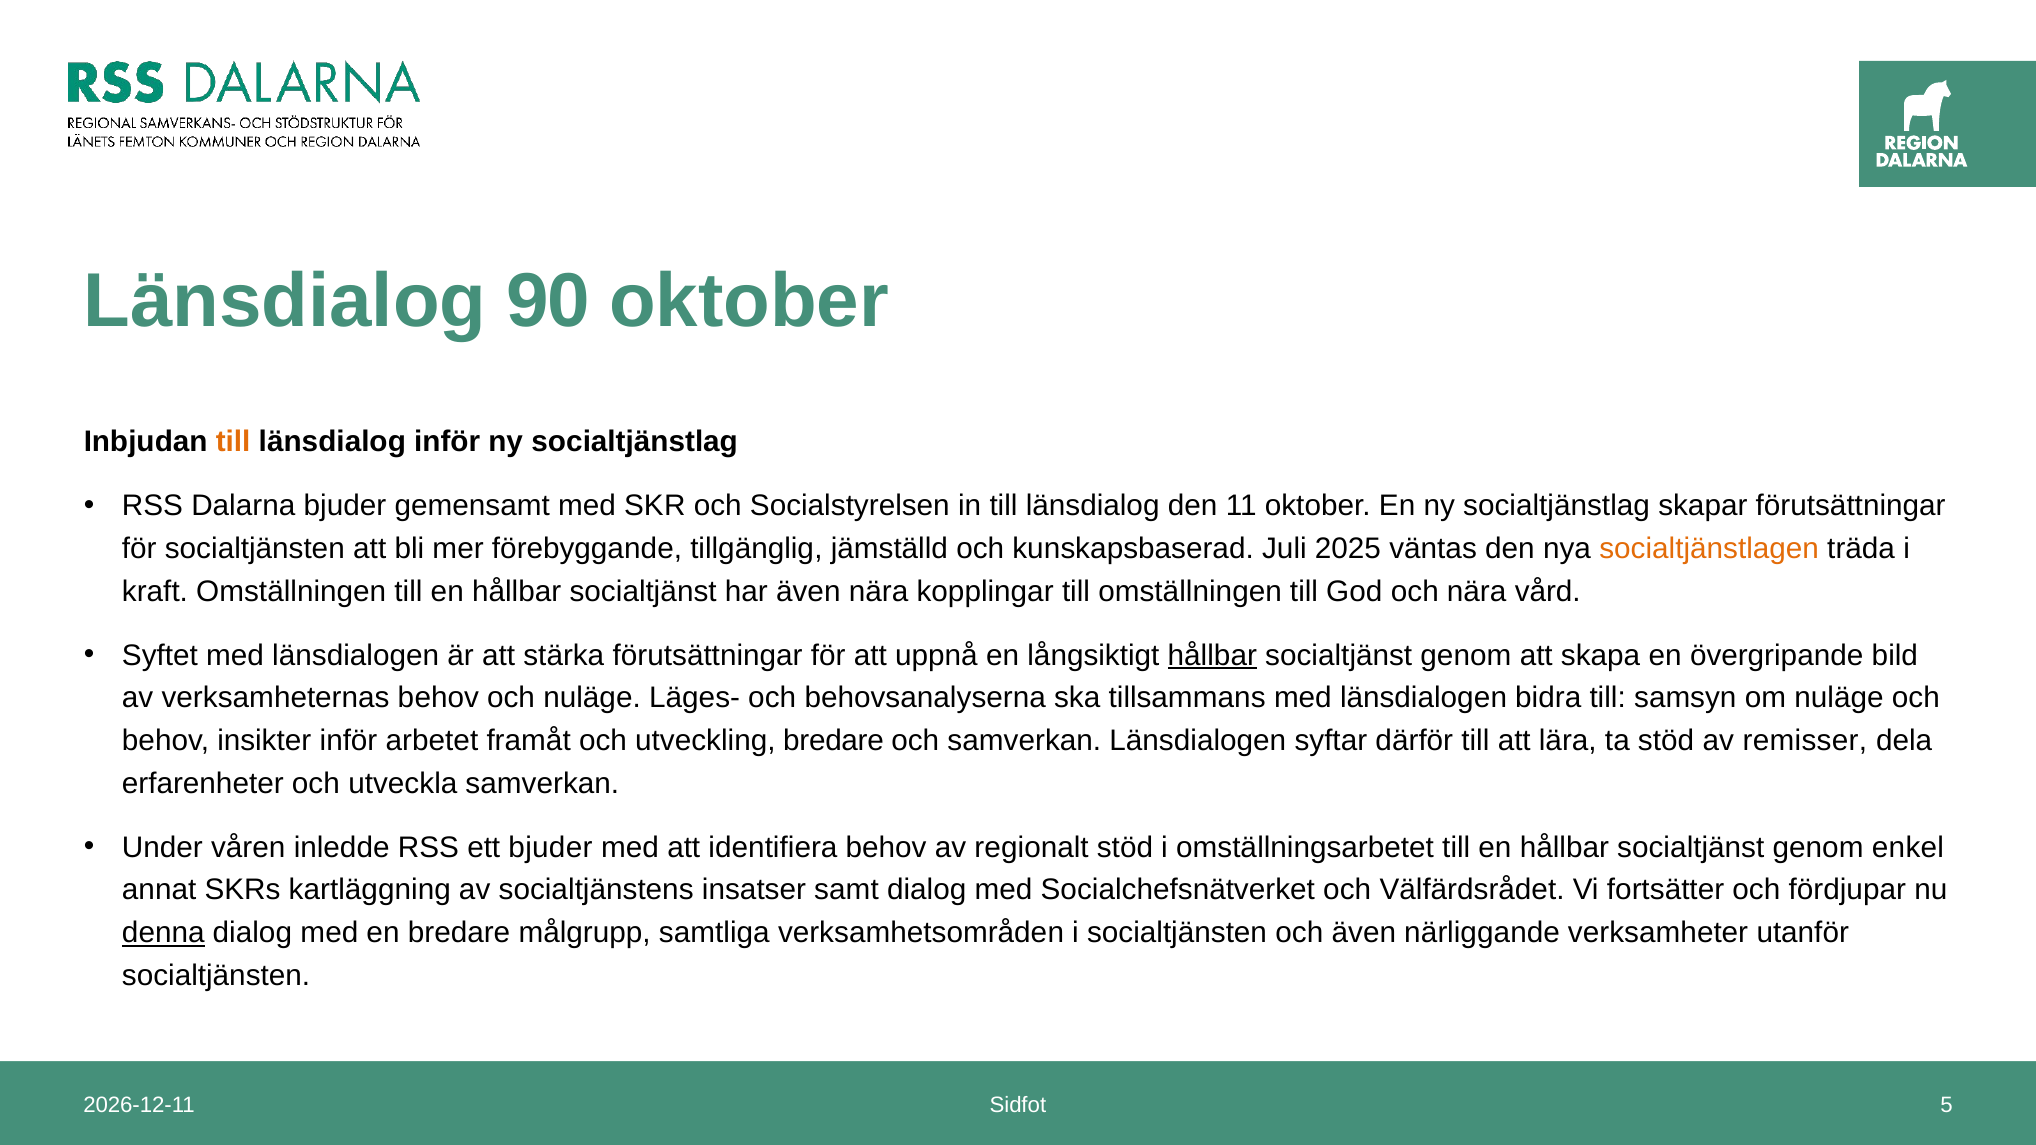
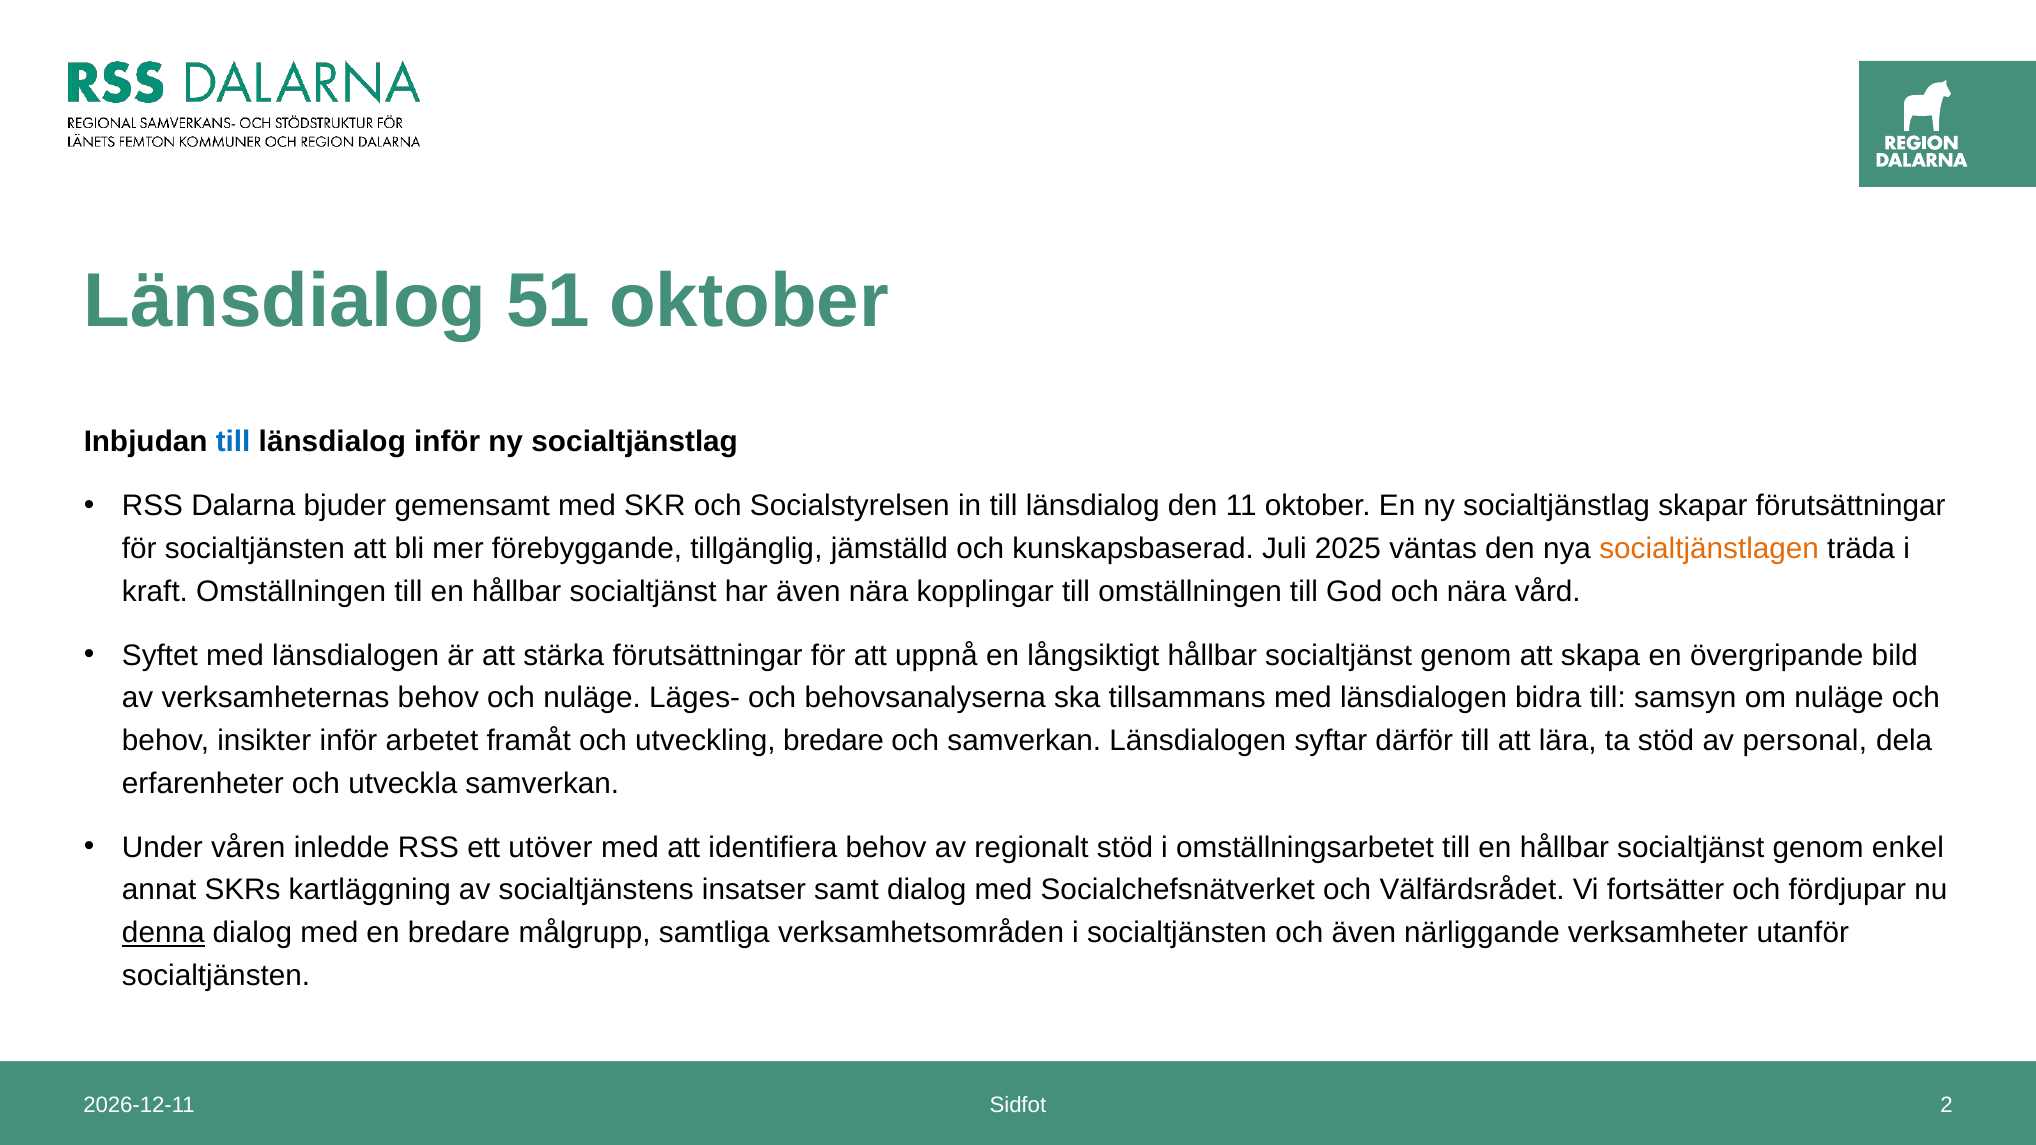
90: 90 -> 51
till at (233, 442) colour: orange -> blue
hållbar at (1212, 655) underline: present -> none
remisser: remisser -> personal
ett bjuder: bjuder -> utöver
5: 5 -> 2
